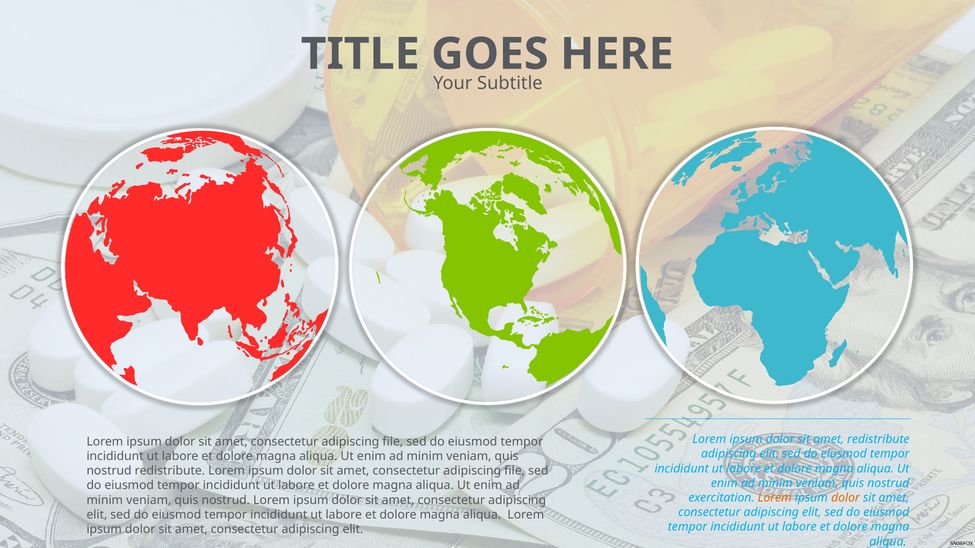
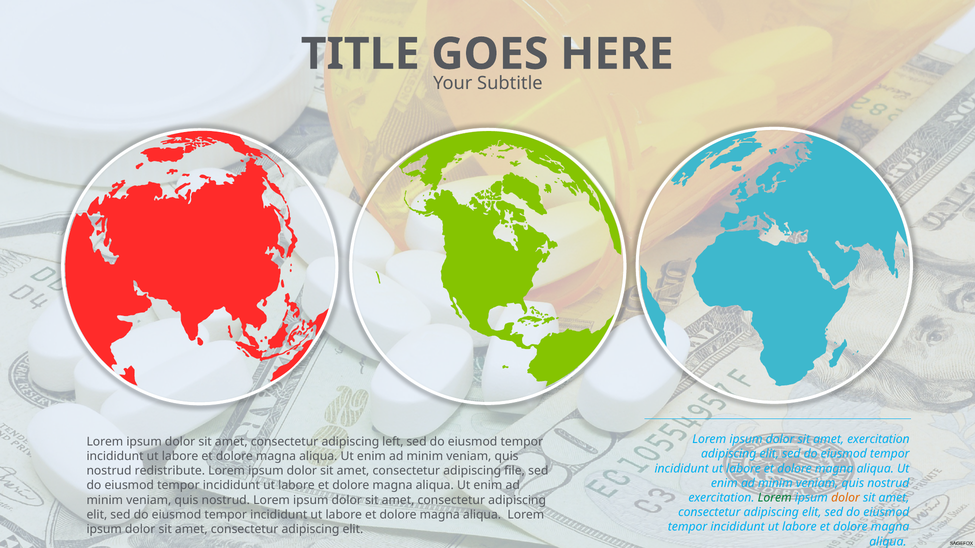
amet redistribute: redistribute -> exercitation
file at (393, 442): file -> left
Lorem at (775, 498) colour: orange -> green
